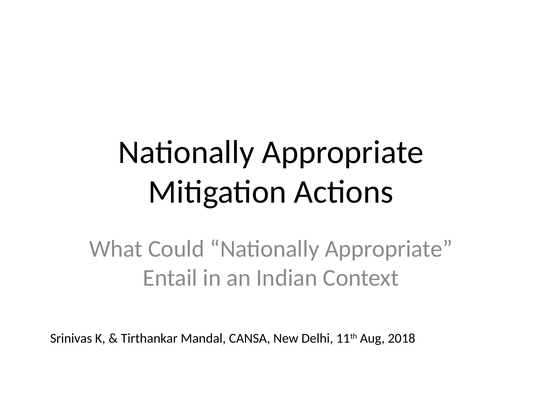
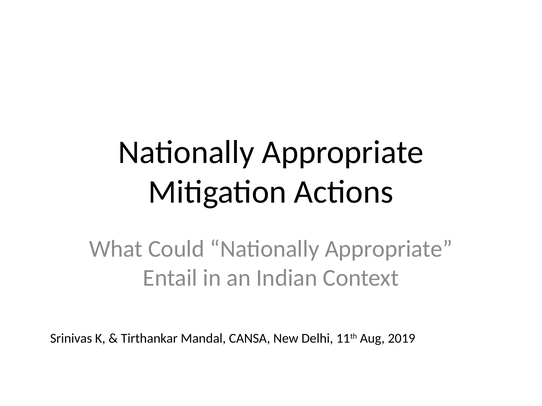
2018: 2018 -> 2019
